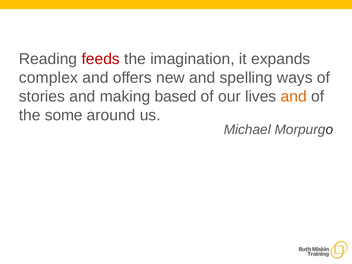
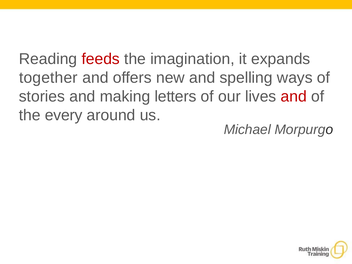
complex: complex -> together
based: based -> letters
and at (294, 96) colour: orange -> red
some: some -> every
